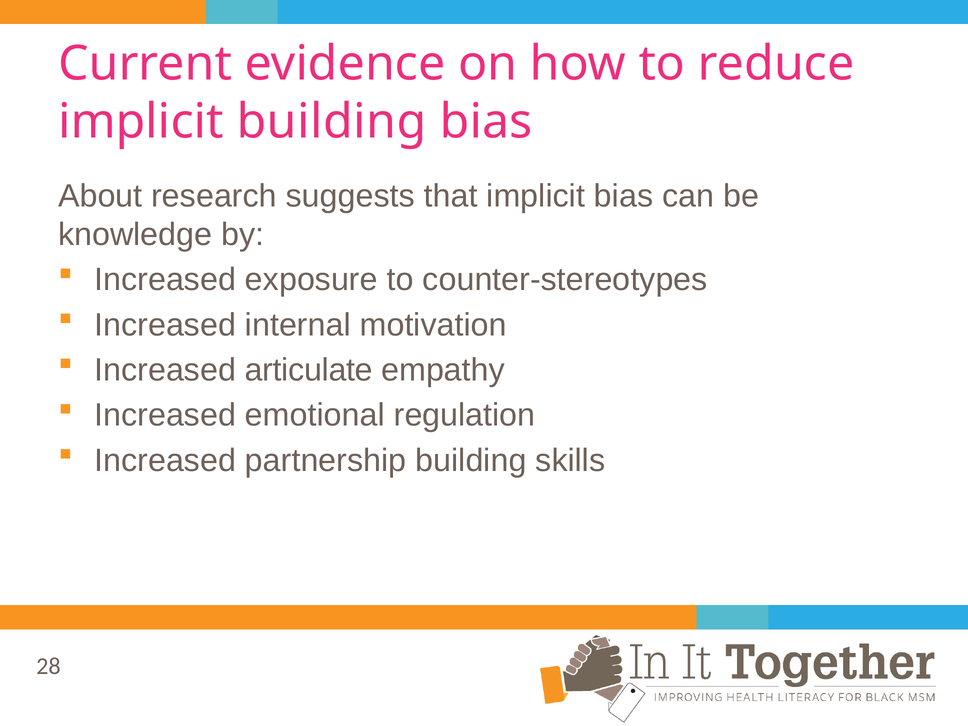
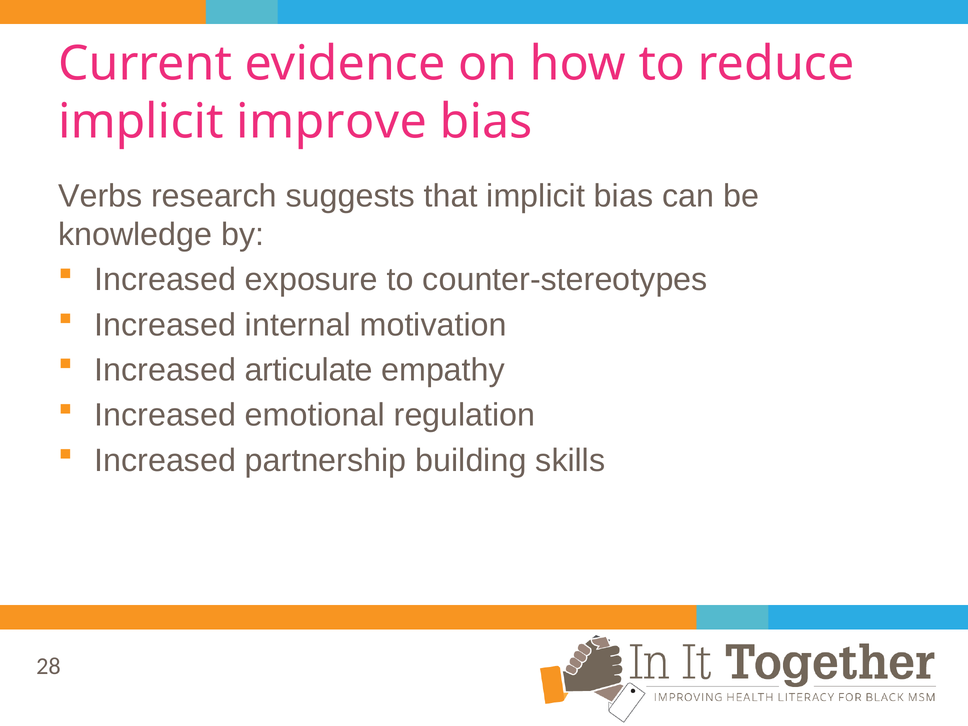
implicit building: building -> improve
About: About -> Verbs
